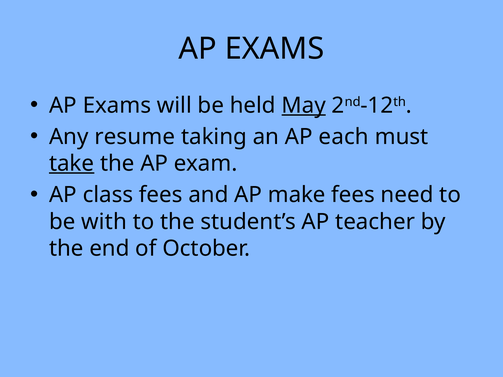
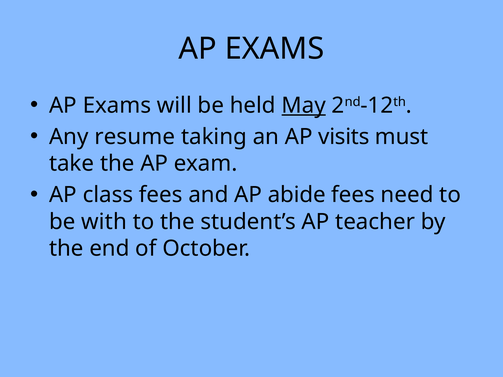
each: each -> visits
take underline: present -> none
make: make -> abide
